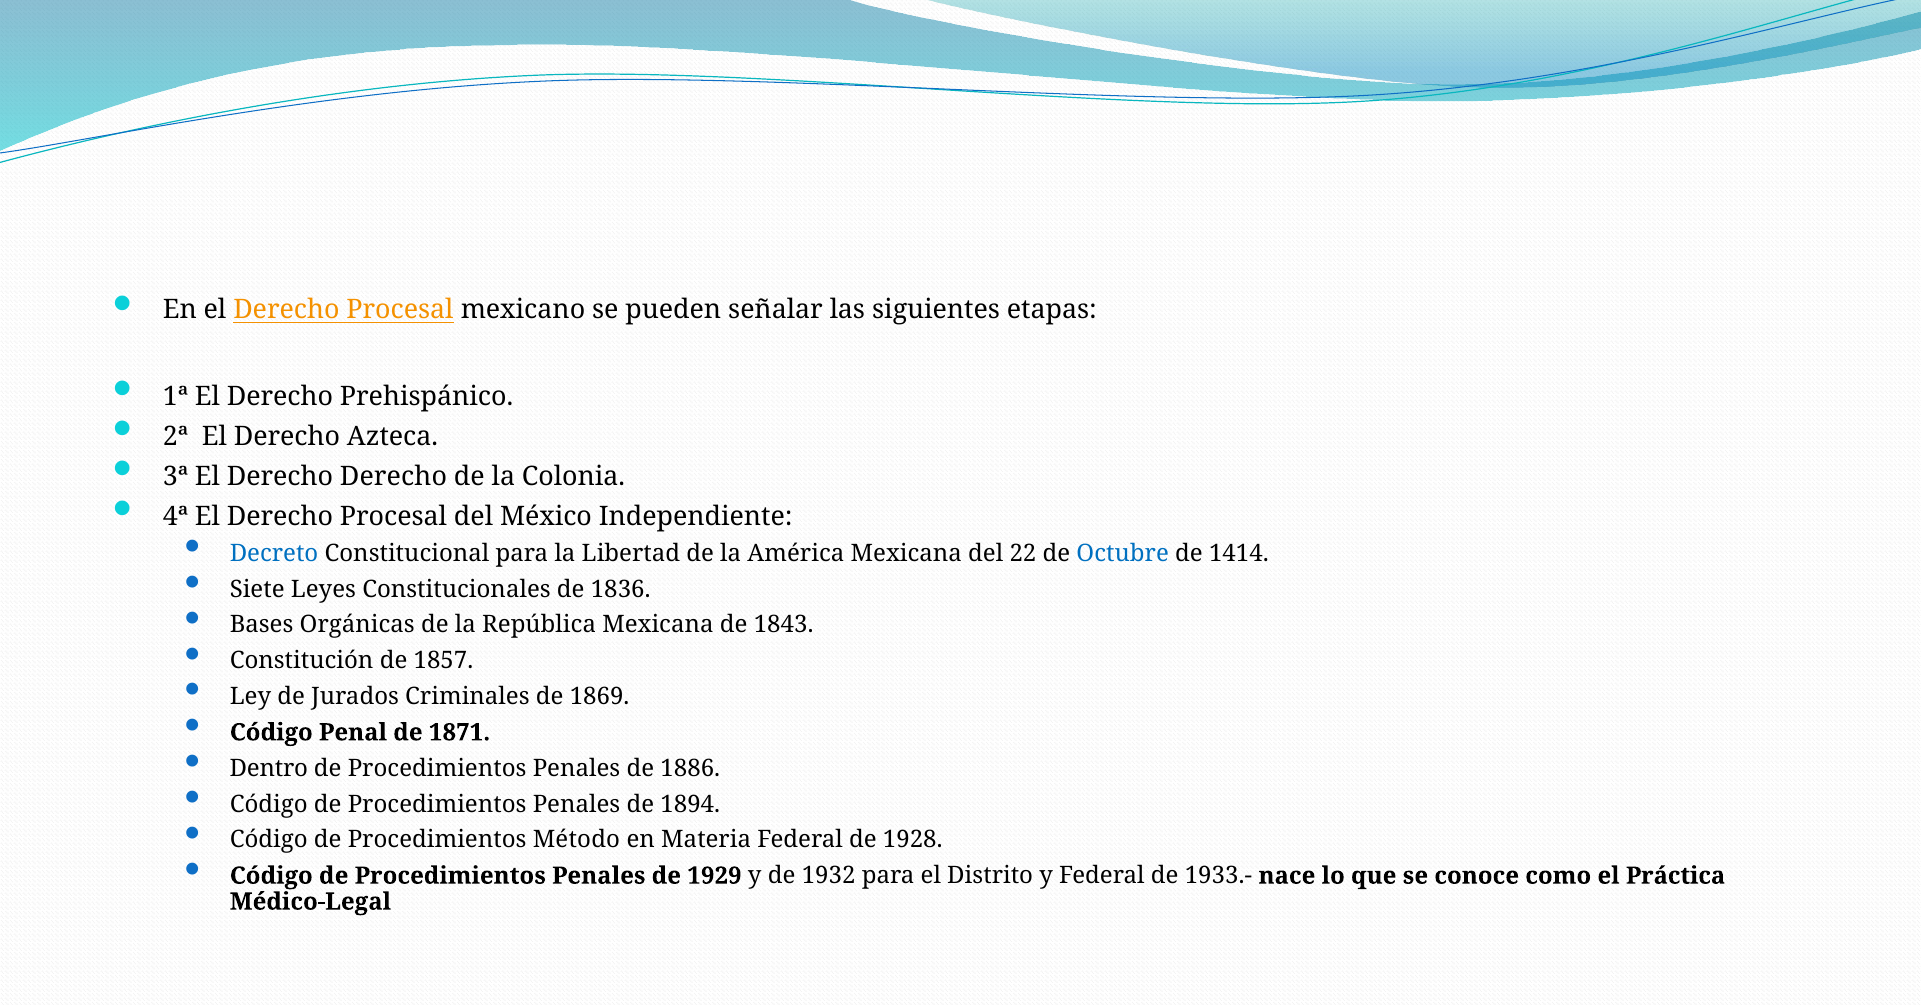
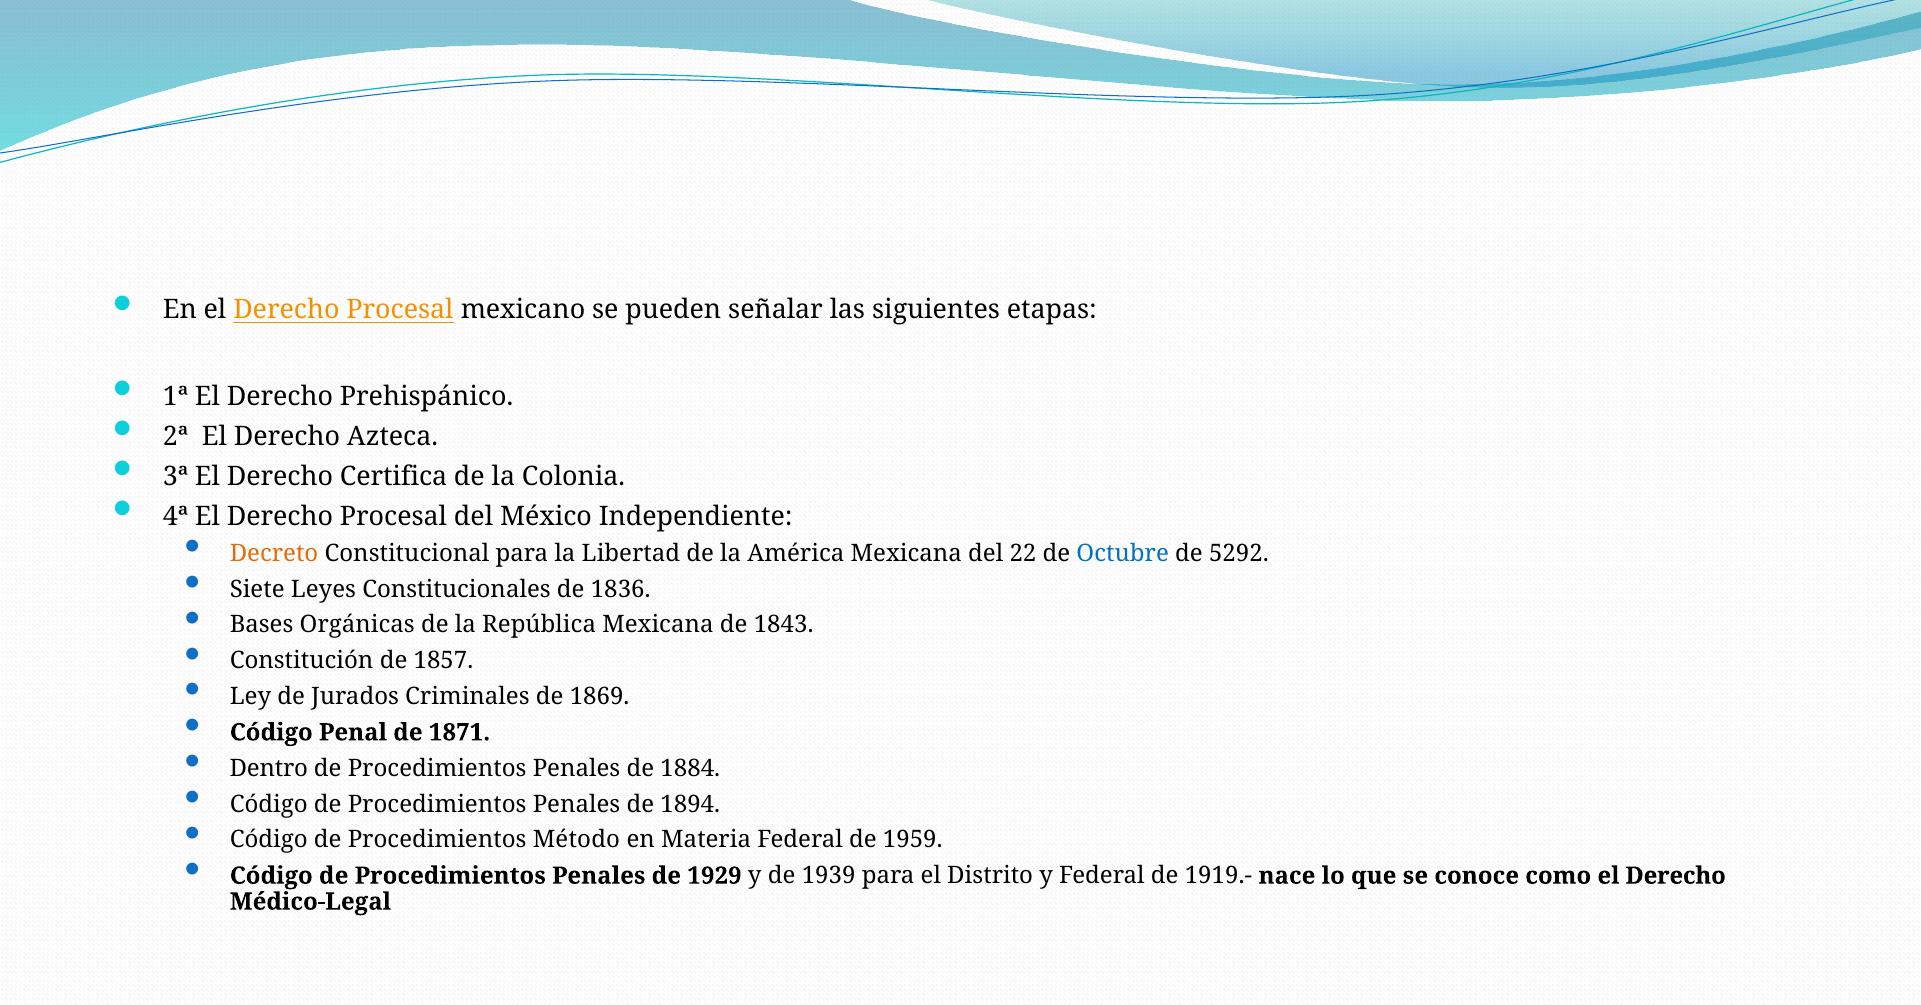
Derecho Derecho: Derecho -> Certifica
Decreto colour: blue -> orange
1414: 1414 -> 5292
1886: 1886 -> 1884
1928: 1928 -> 1959
1932: 1932 -> 1939
1933.-: 1933.- -> 1919.-
como el Práctica: Práctica -> Derecho
